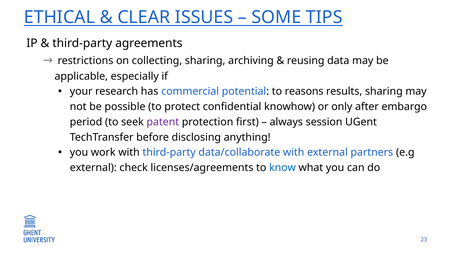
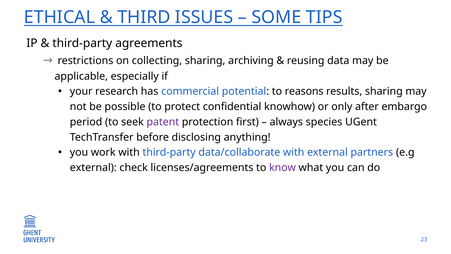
CLEAR: CLEAR -> THIRD
session: session -> species
know colour: blue -> purple
